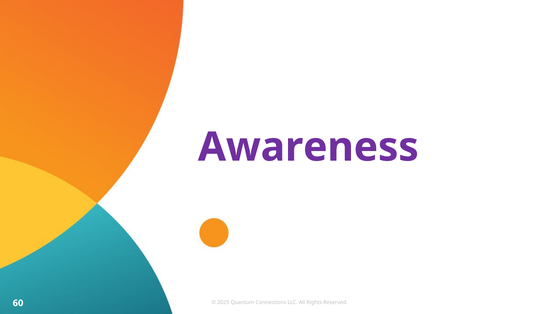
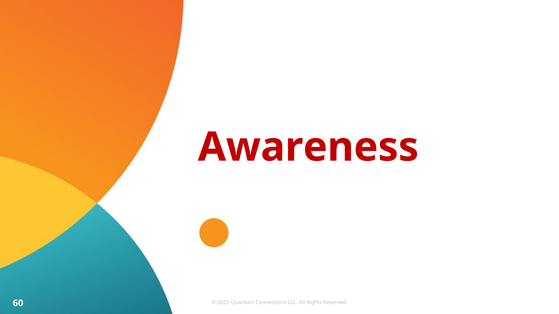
Awareness colour: purple -> red
